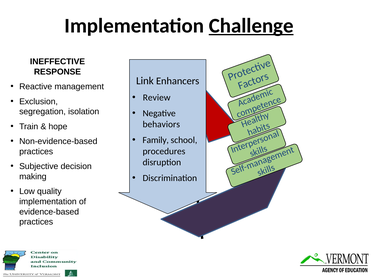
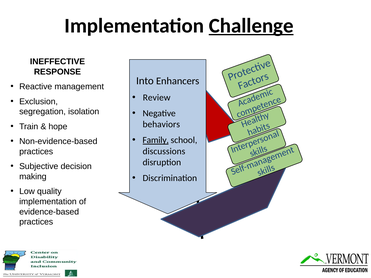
Link: Link -> Into
Family underline: none -> present
procedures: procedures -> discussions
